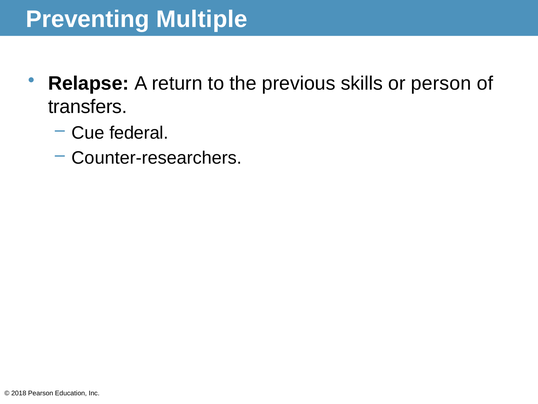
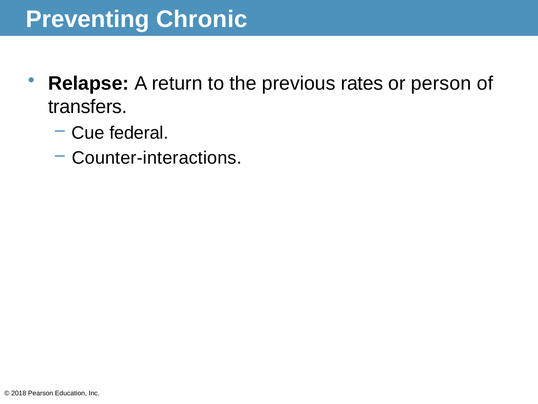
Multiple: Multiple -> Chronic
skills: skills -> rates
Counter-researchers: Counter-researchers -> Counter-interactions
